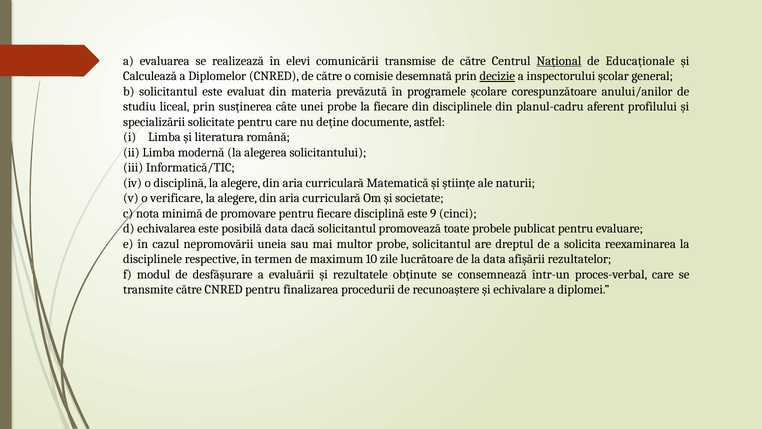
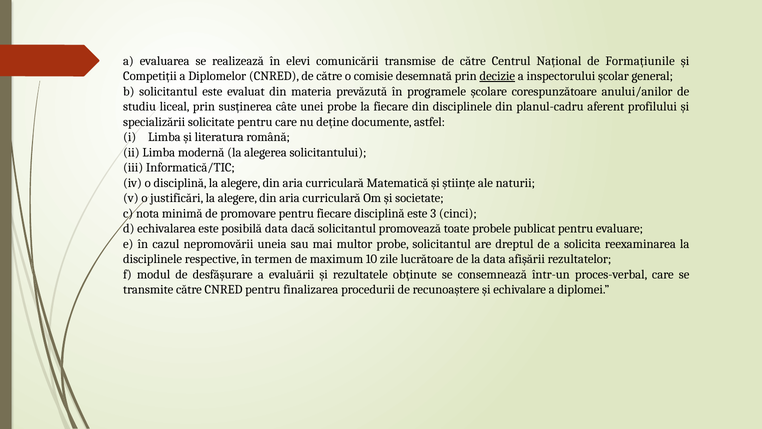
Național underline: present -> none
Educaționale: Educaționale -> Formațiunile
Calculează: Calculează -> Competiții
verificare: verificare -> justificări
9: 9 -> 3
